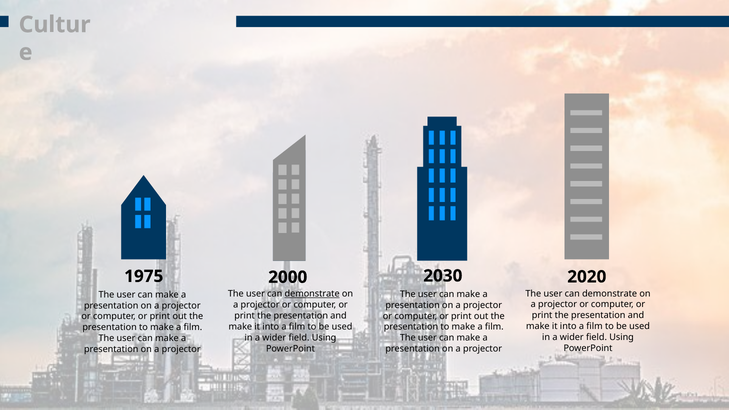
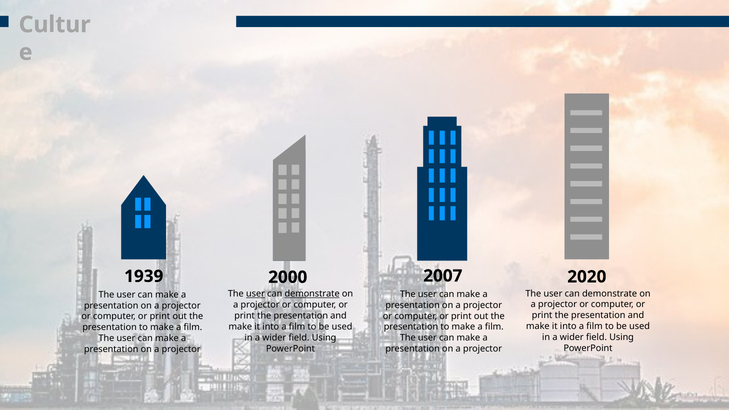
2030: 2030 -> 2007
1975: 1975 -> 1939
user at (255, 294) underline: none -> present
